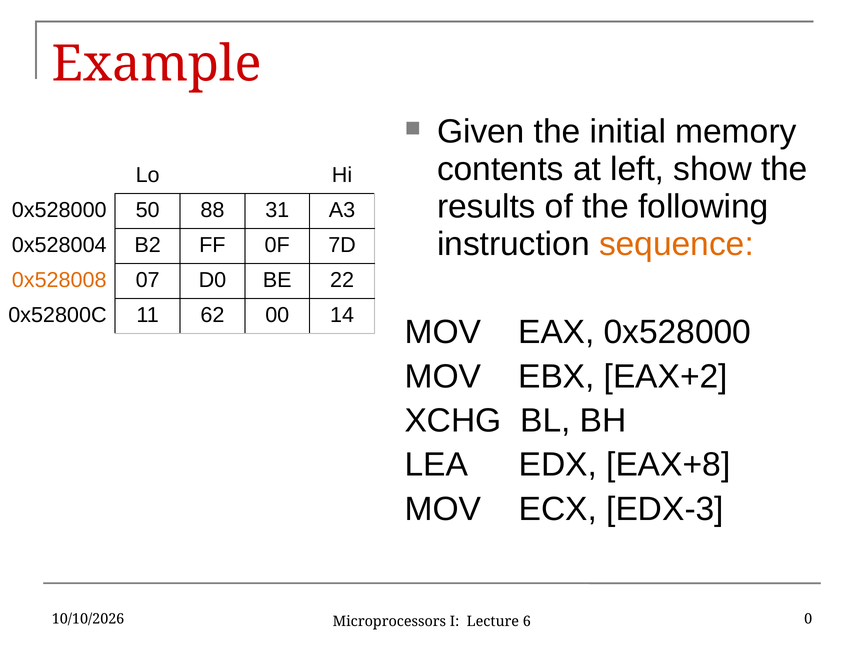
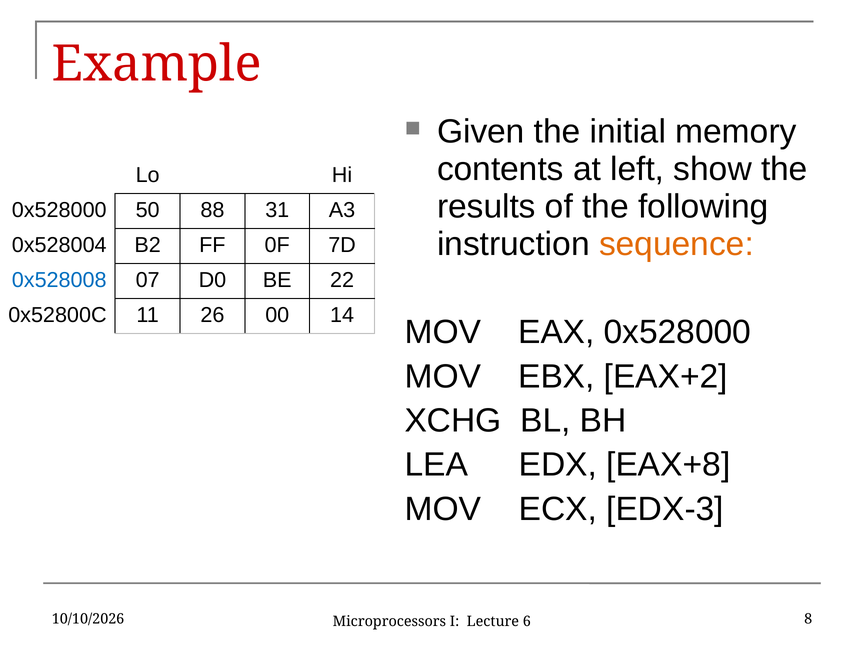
0x528008 colour: orange -> blue
62: 62 -> 26
0: 0 -> 8
